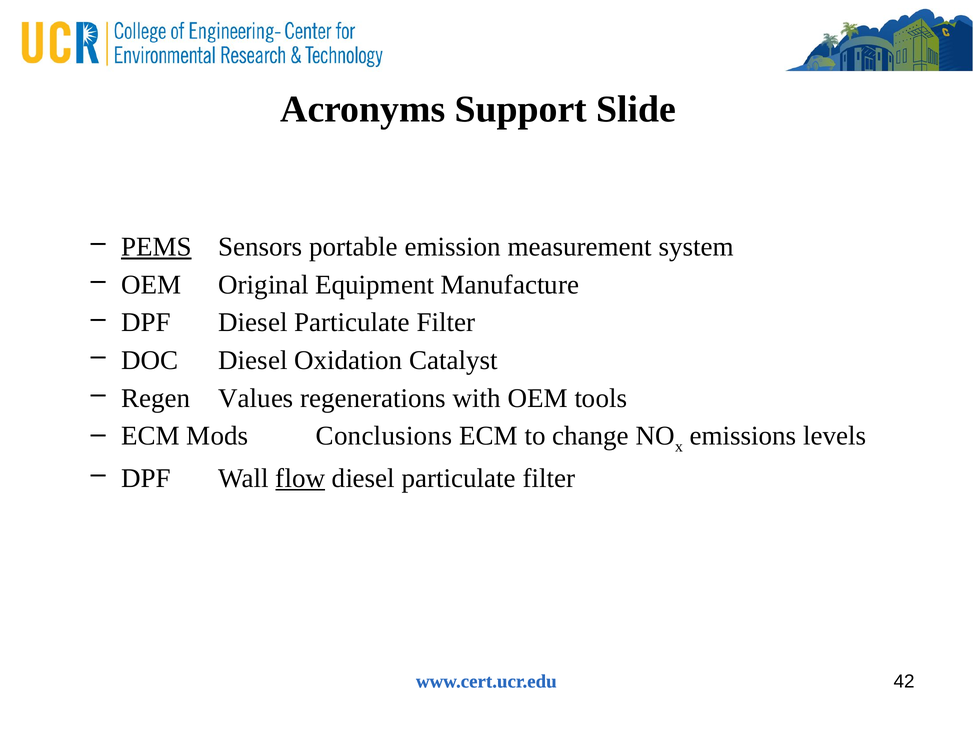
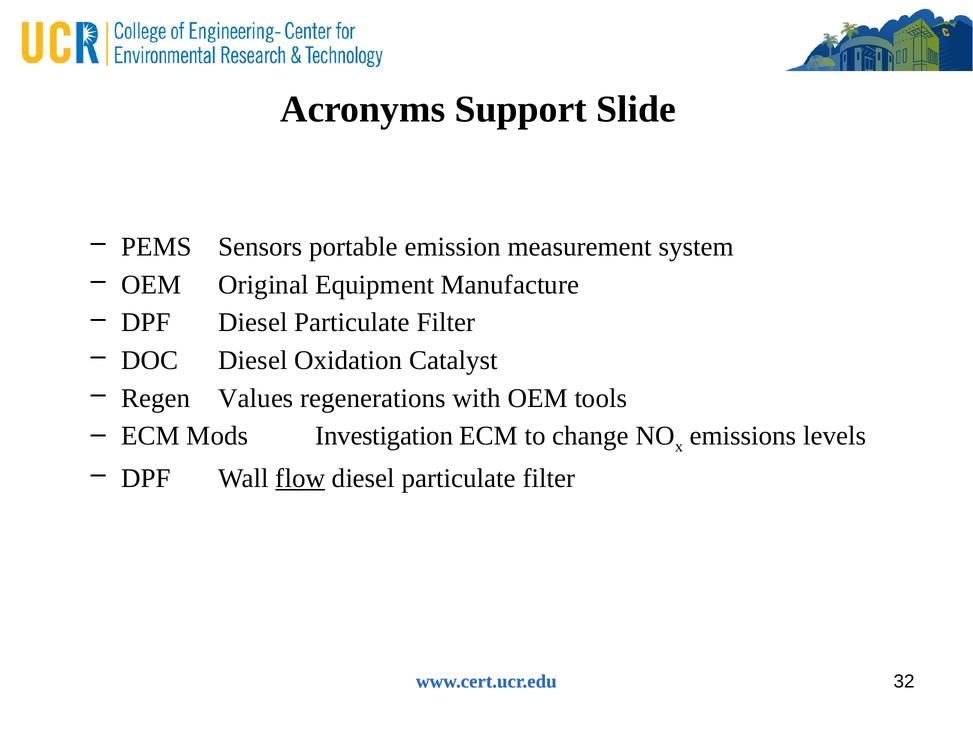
PEMS underline: present -> none
Conclusions: Conclusions -> Investigation
42: 42 -> 32
